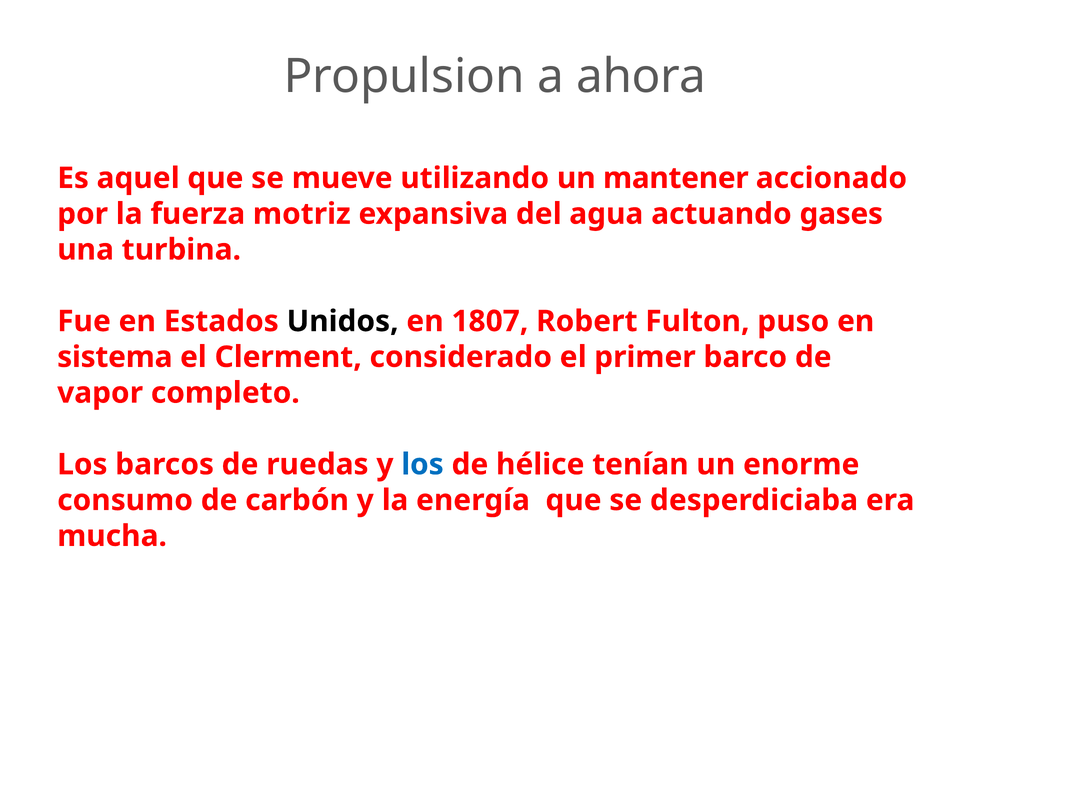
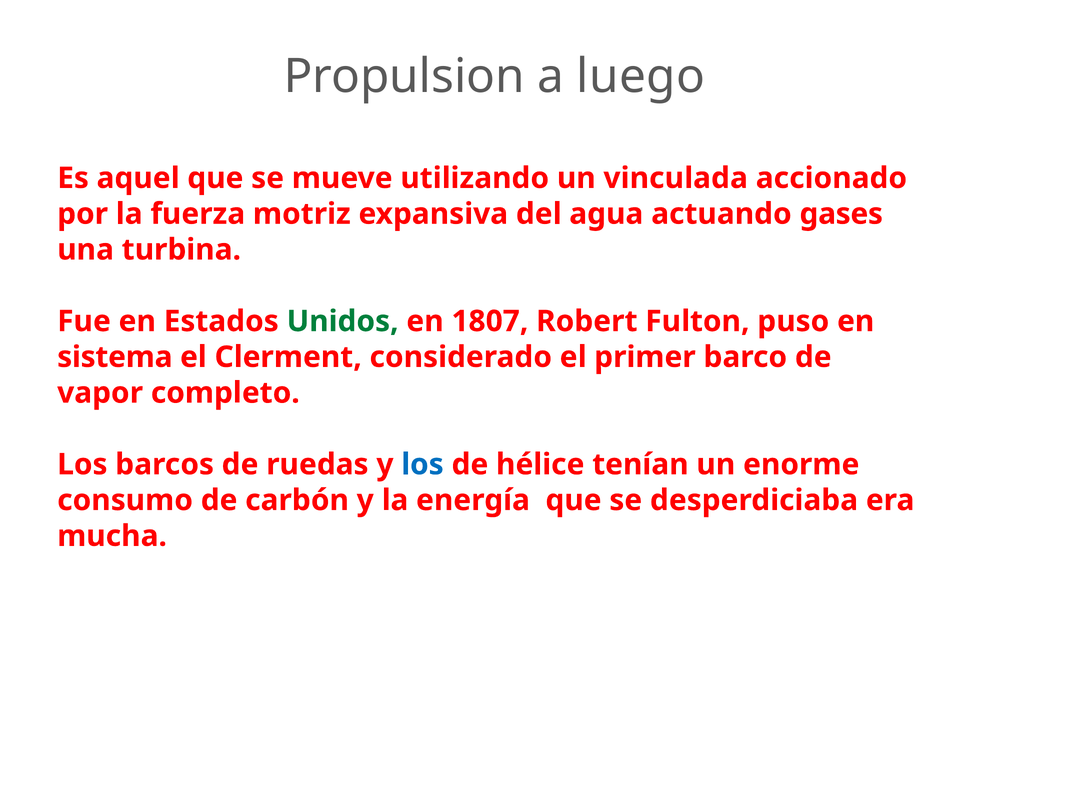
ahora: ahora -> luego
mantener: mantener -> vinculada
Unidos colour: black -> green
